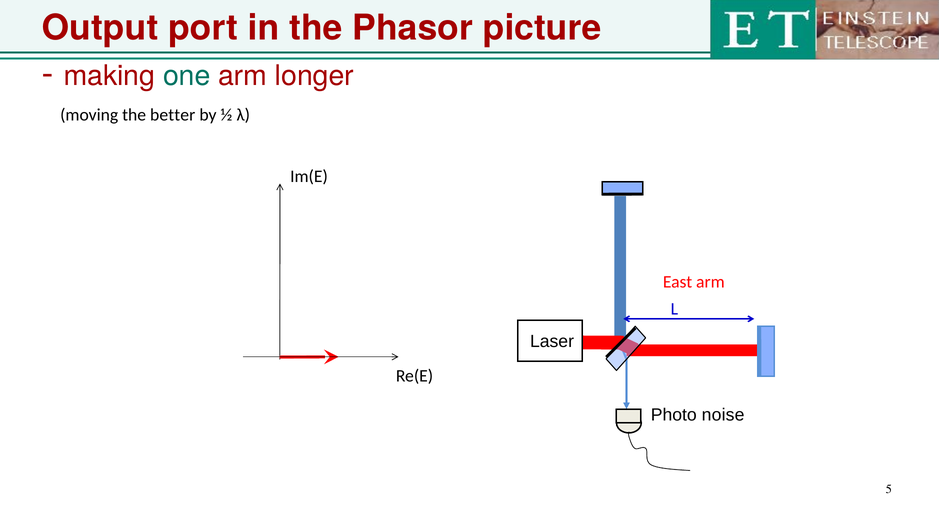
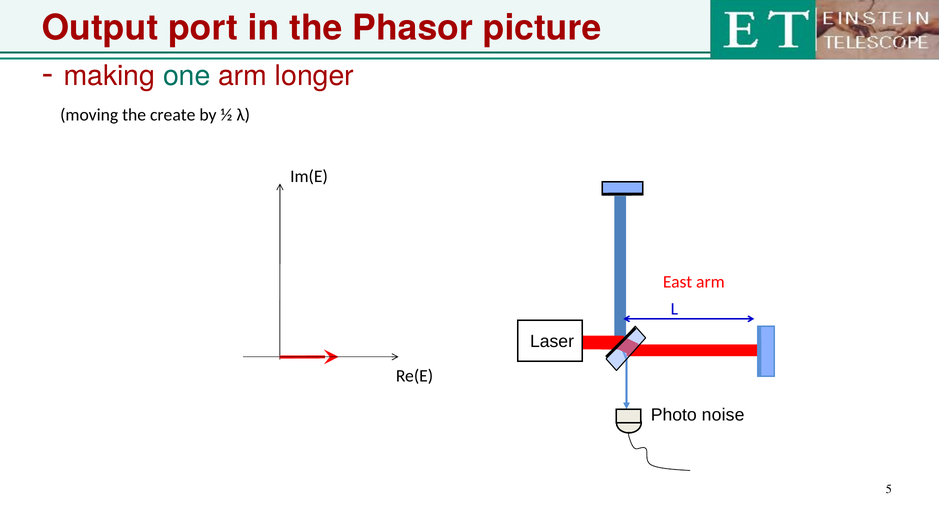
better: better -> create
